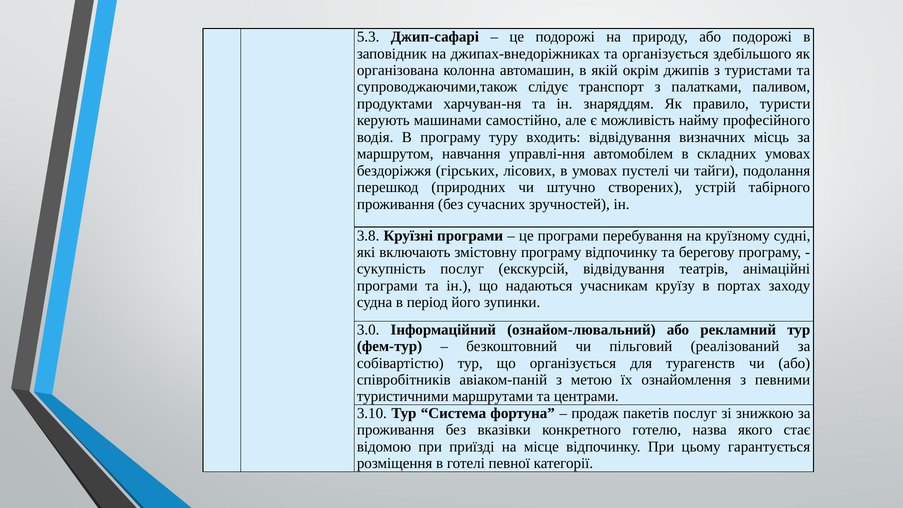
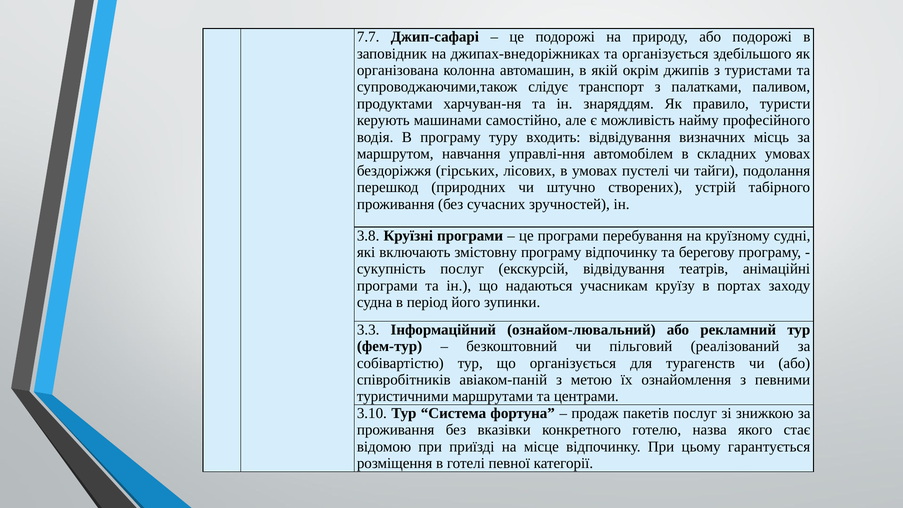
5.3: 5.3 -> 7.7
3.0: 3.0 -> 3.3
